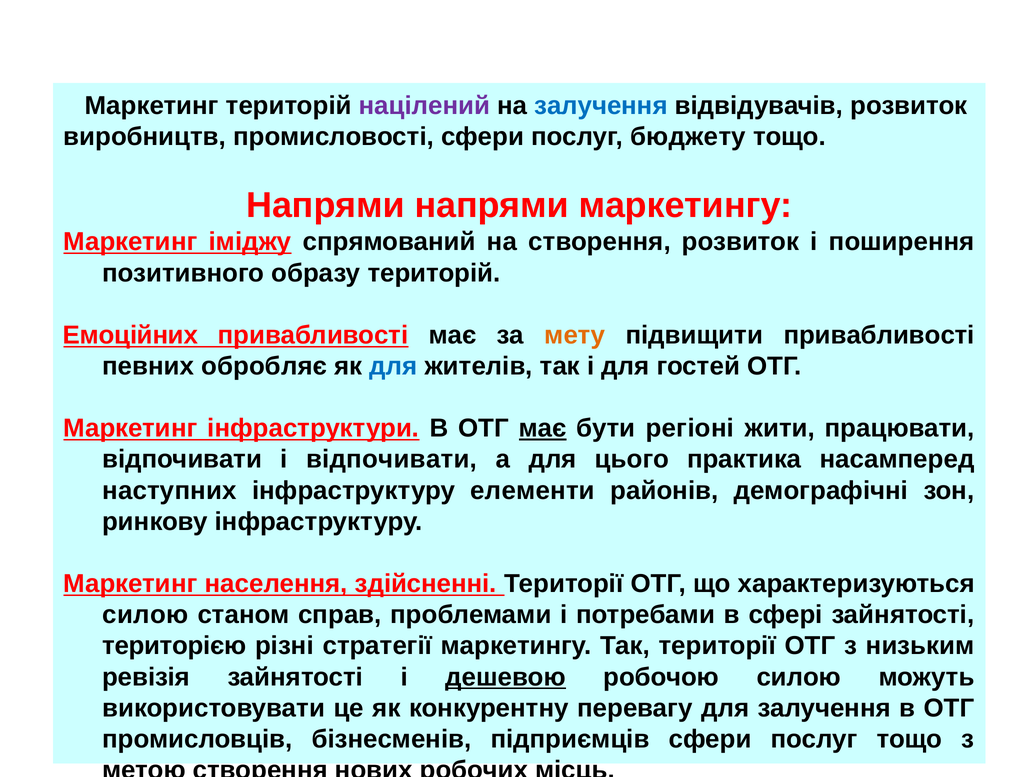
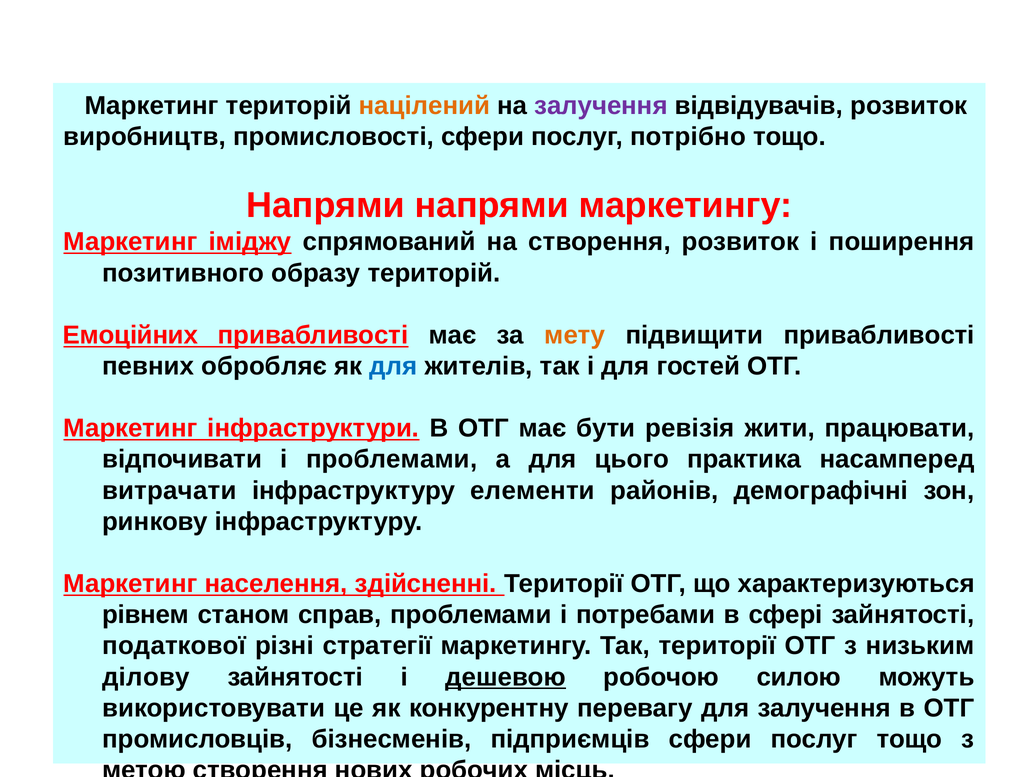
націлений colour: purple -> orange
залучення at (601, 105) colour: blue -> purple
бюджету: бюджету -> потрібно
має at (543, 428) underline: present -> none
регіоні: регіоні -> ревізія
і відпочивати: відпочивати -> проблемами
наступних: наступних -> витрачати
силою at (145, 615): силою -> рівнем
територією: територією -> податкової
ревізія: ревізія -> ділову
